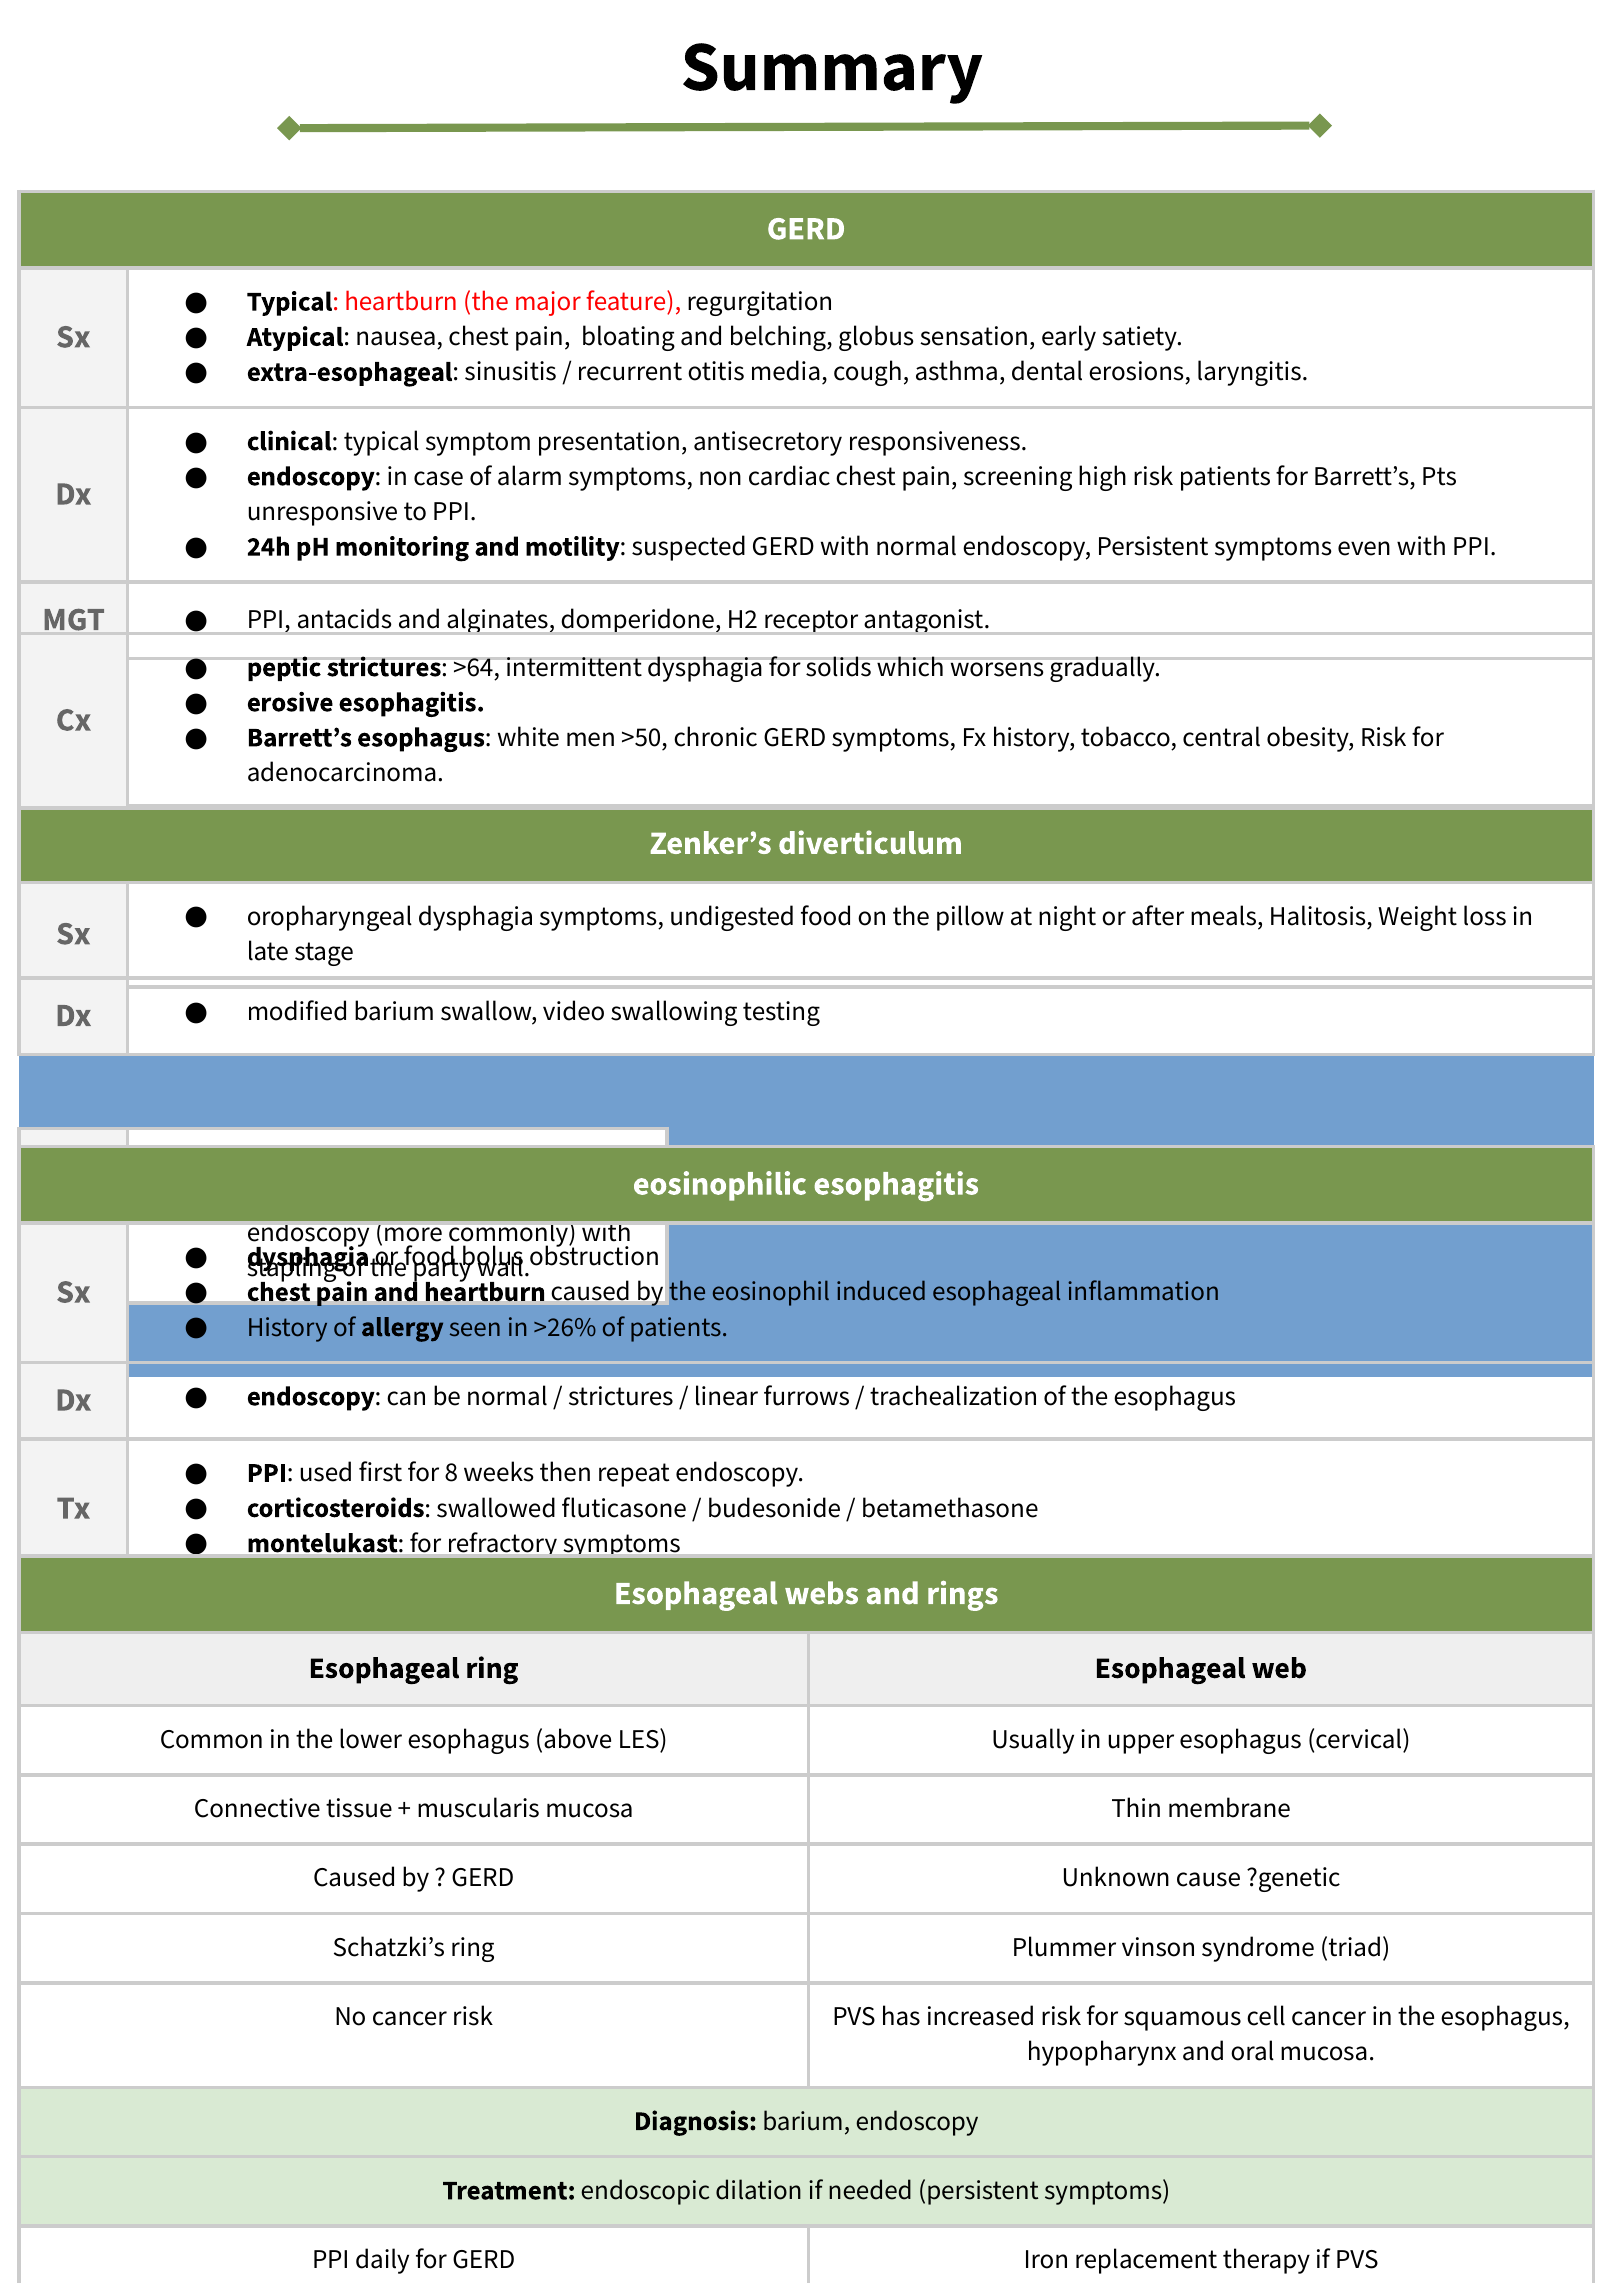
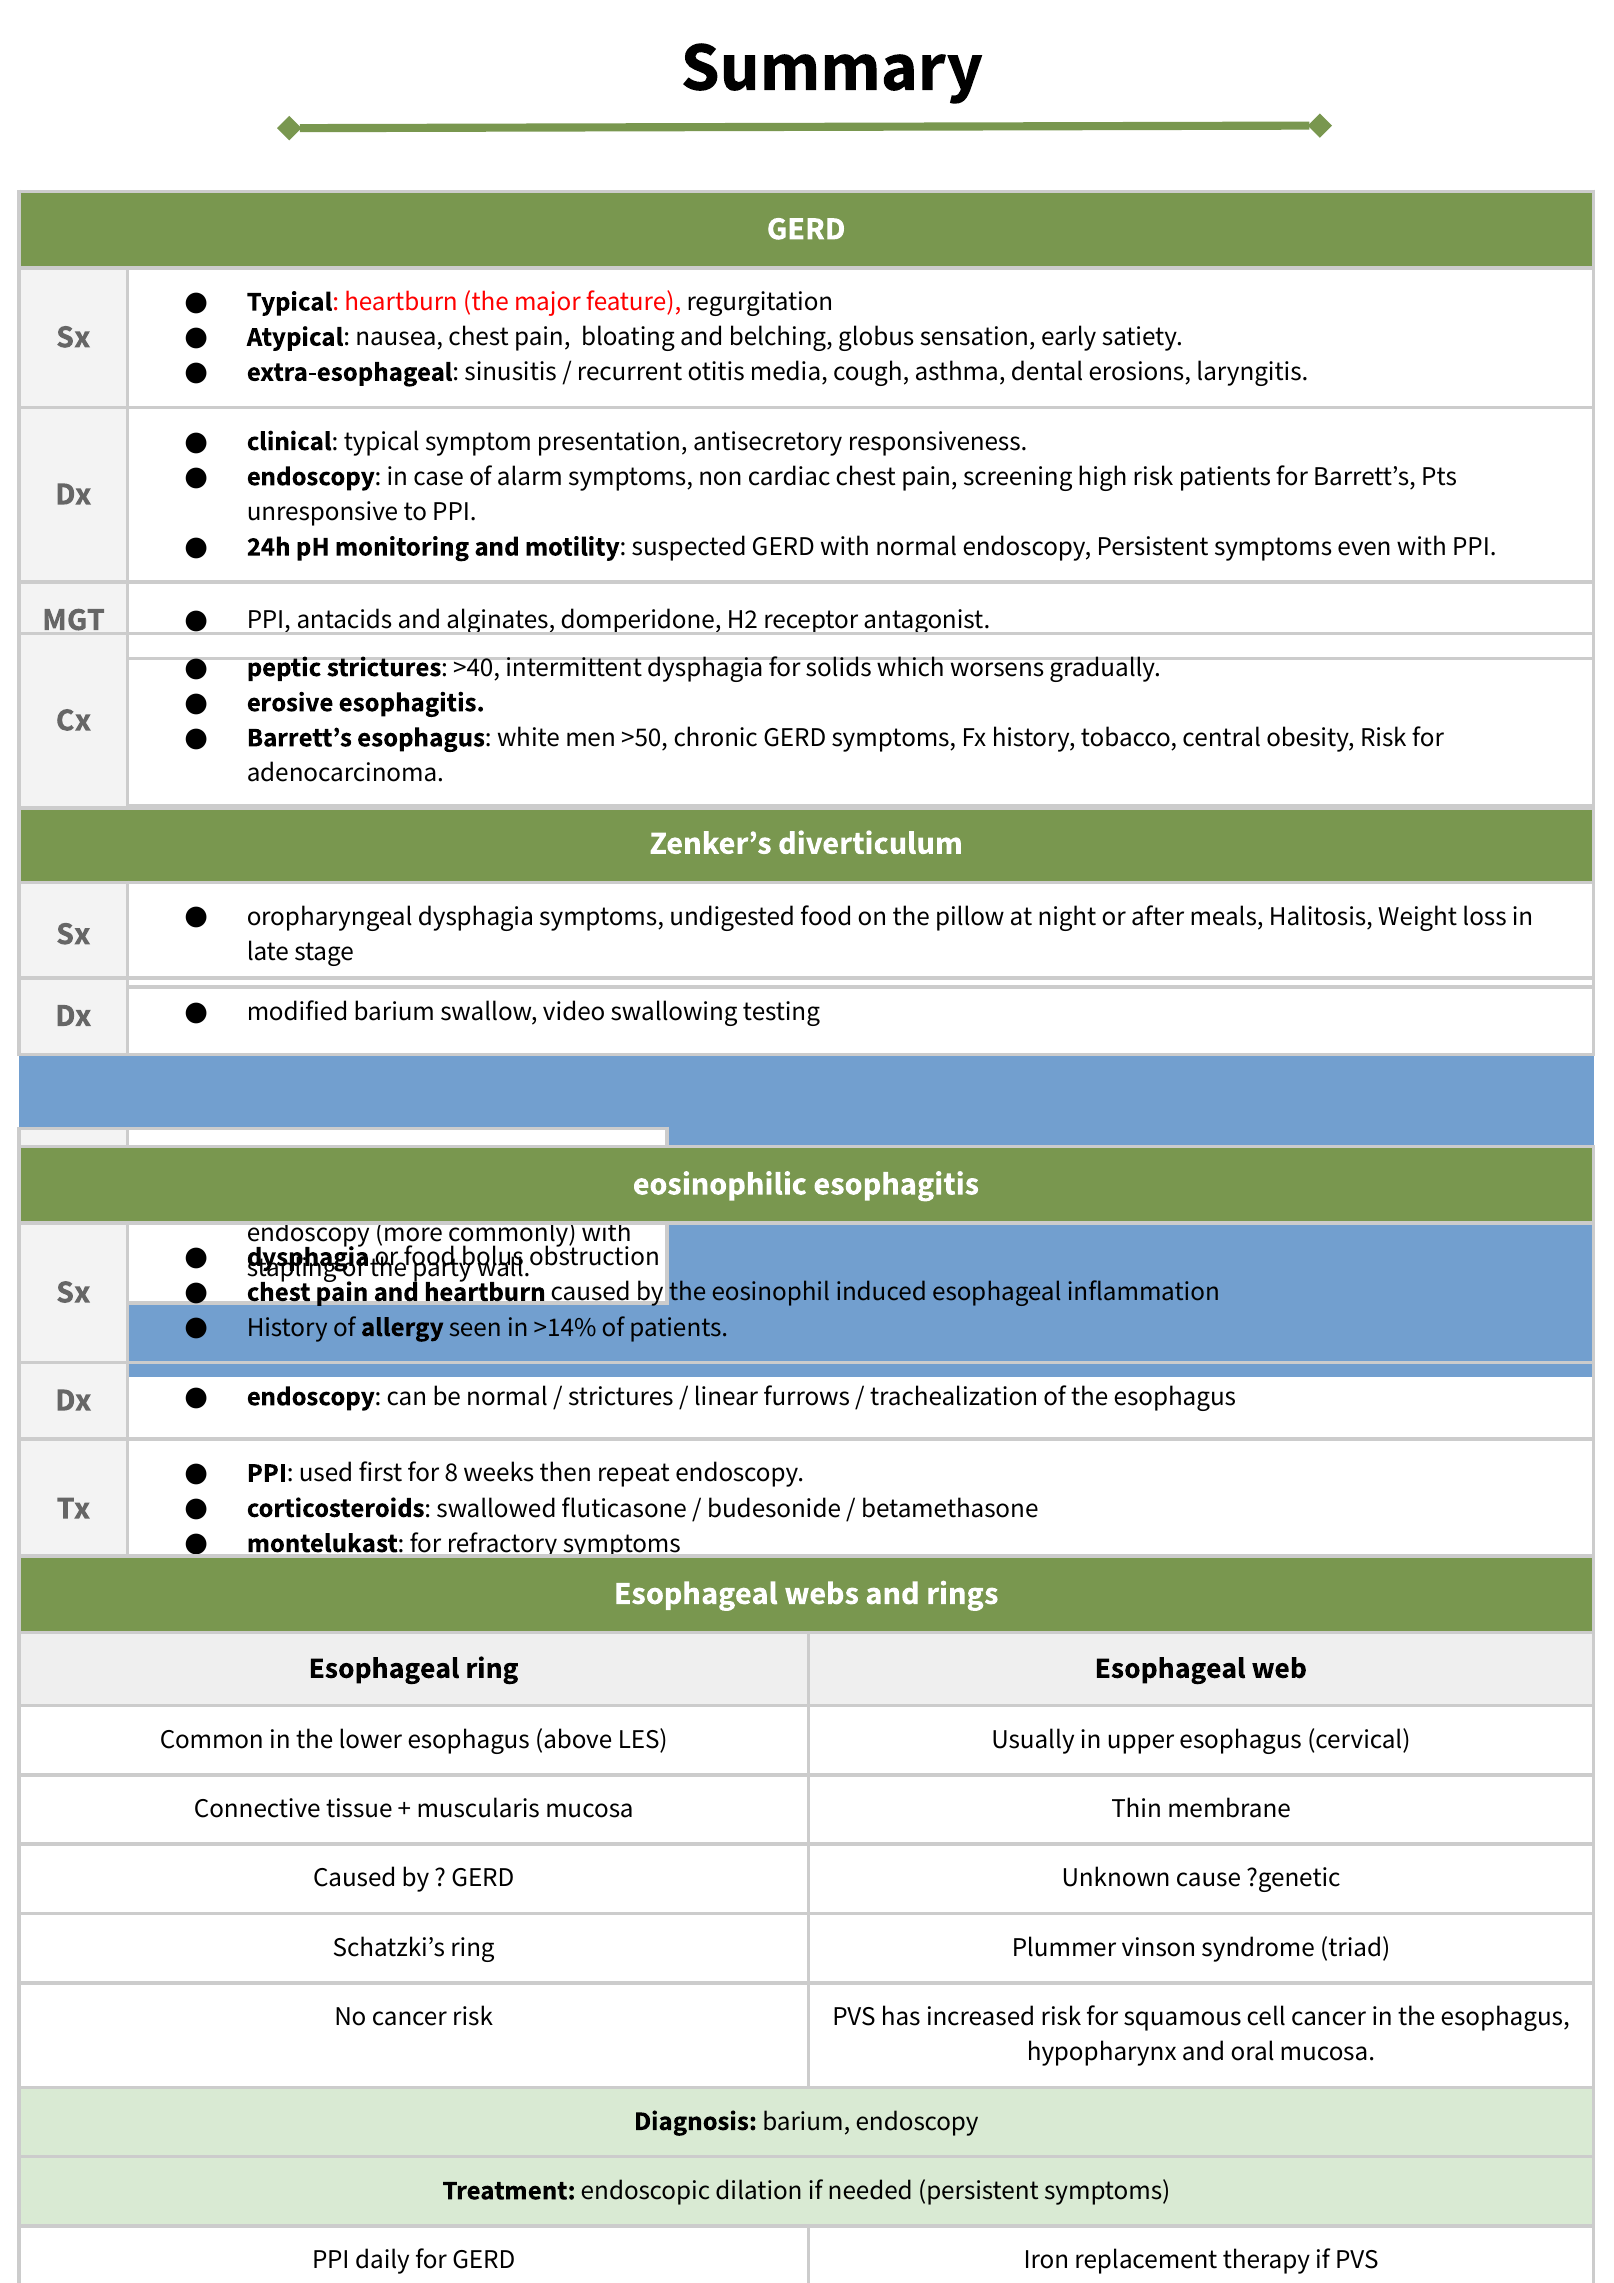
>64: >64 -> >40
>26%: >26% -> >14%
